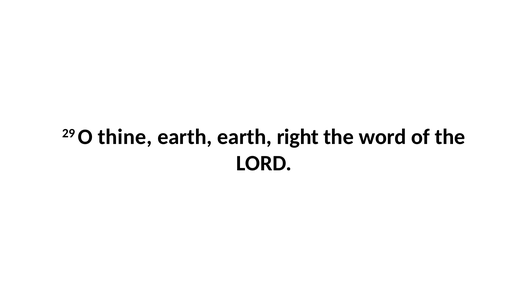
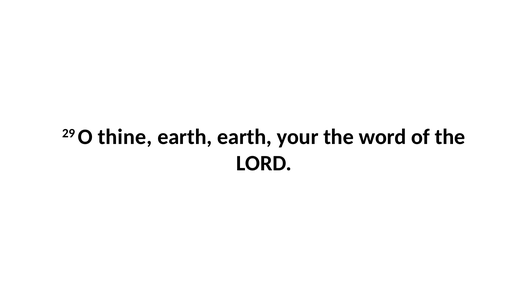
right: right -> your
